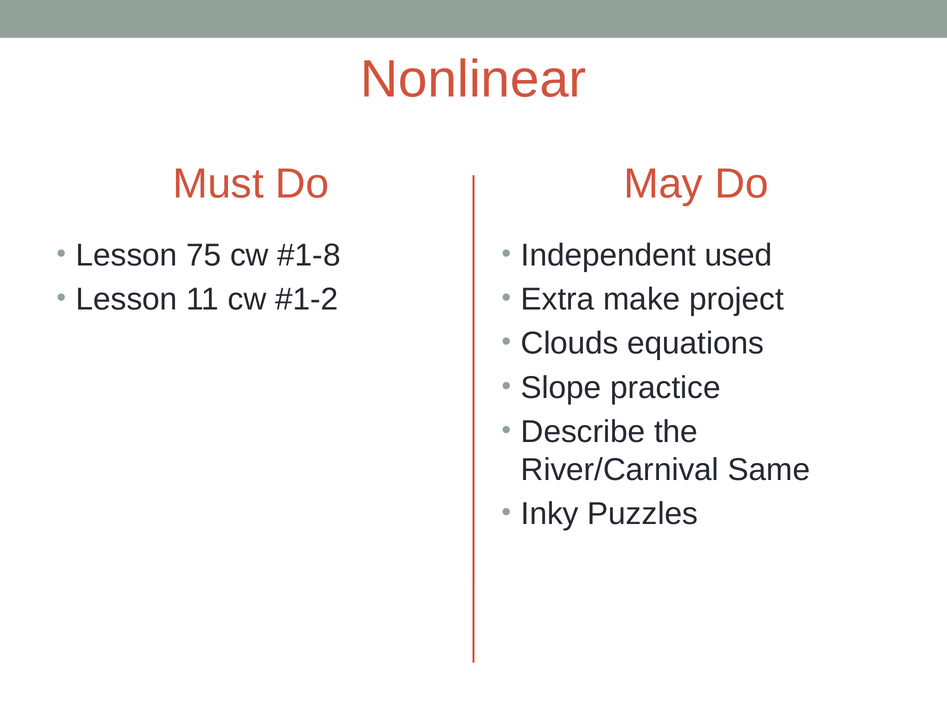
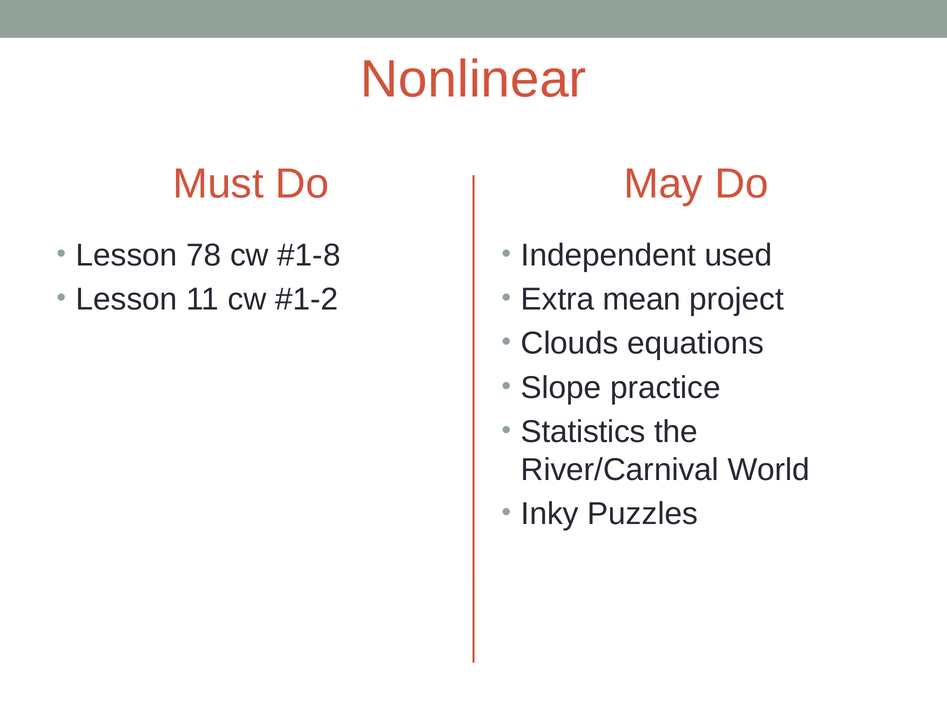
75: 75 -> 78
make: make -> mean
Describe: Describe -> Statistics
Same: Same -> World
